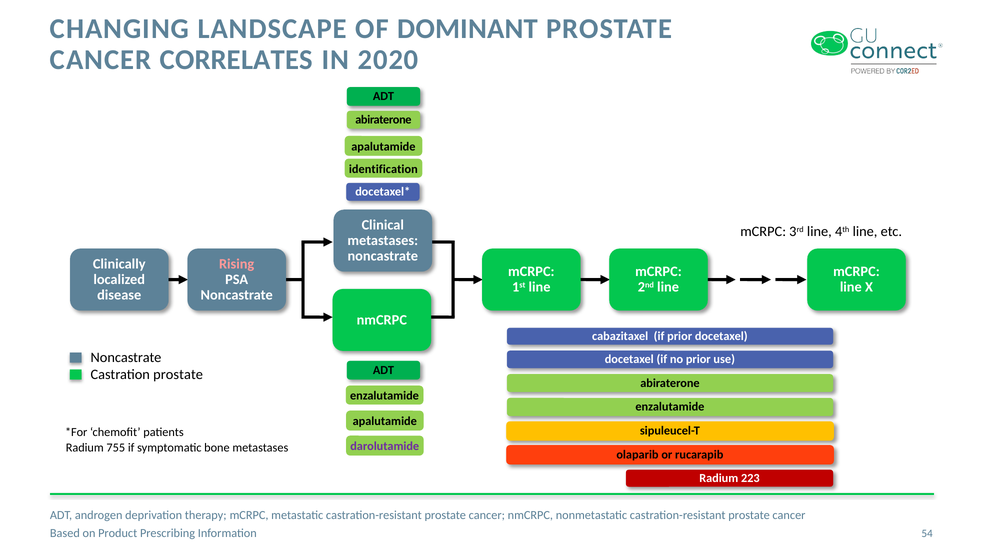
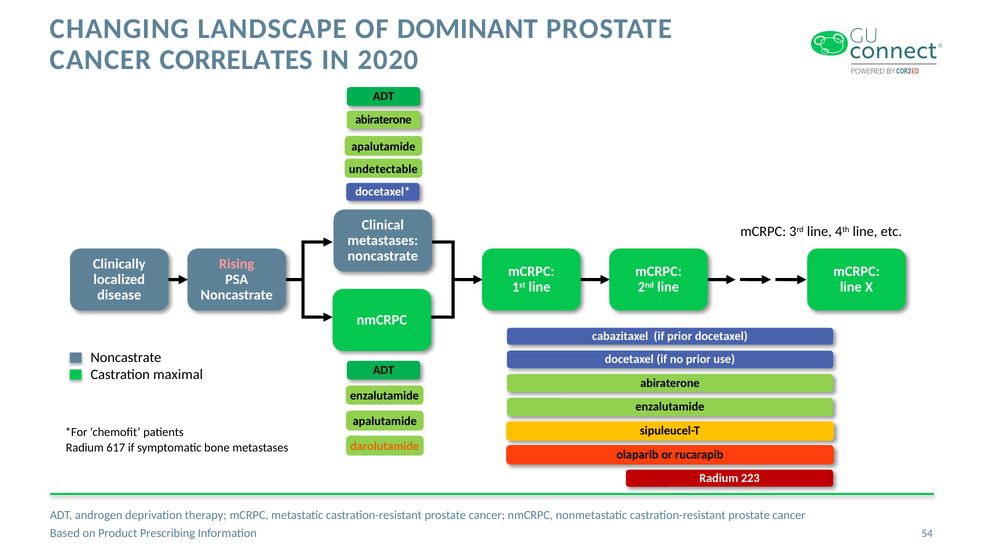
identification: identification -> undetectable
Castration prostate: prostate -> maximal
darolutamide colour: purple -> orange
755: 755 -> 617
